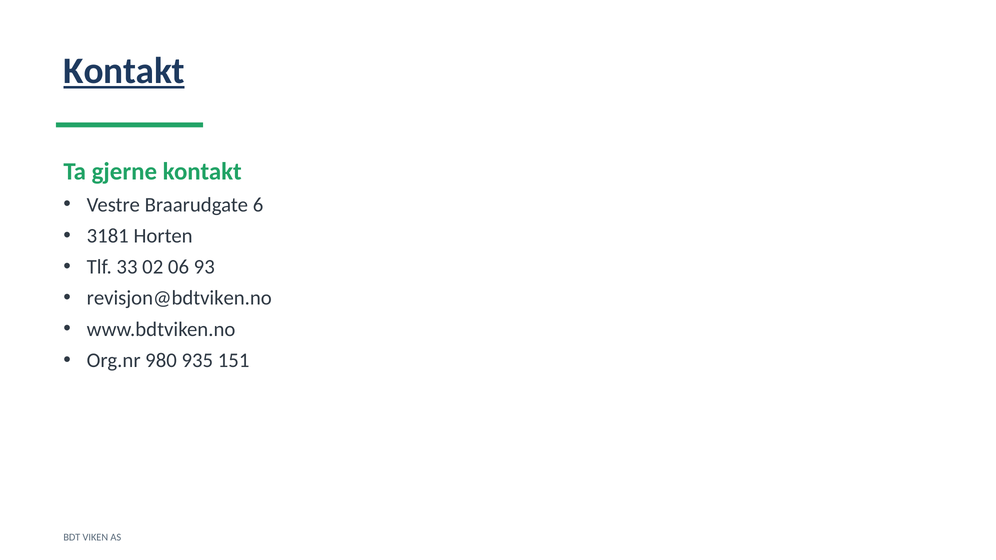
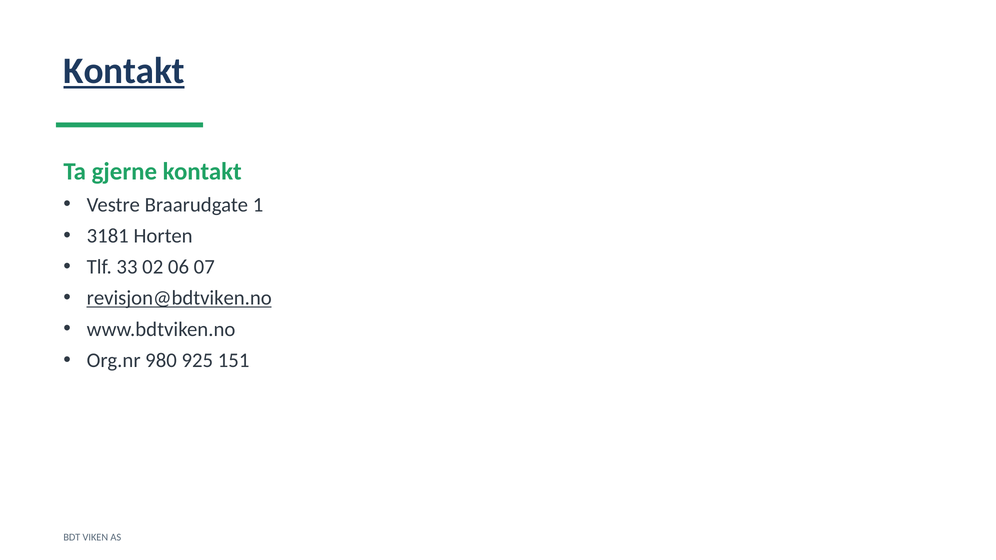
6: 6 -> 1
93: 93 -> 07
revisjon@bdtviken.no underline: none -> present
935: 935 -> 925
